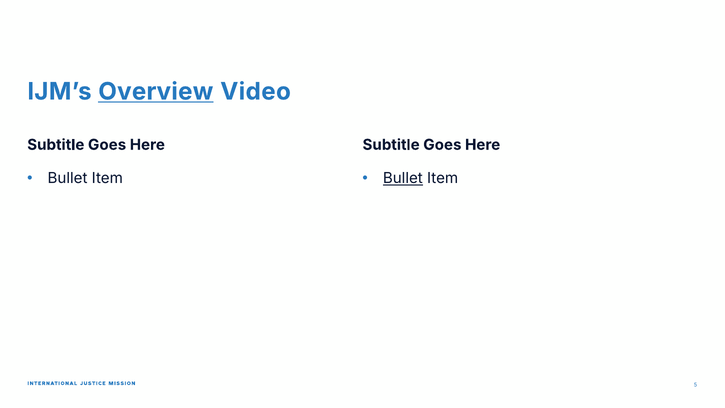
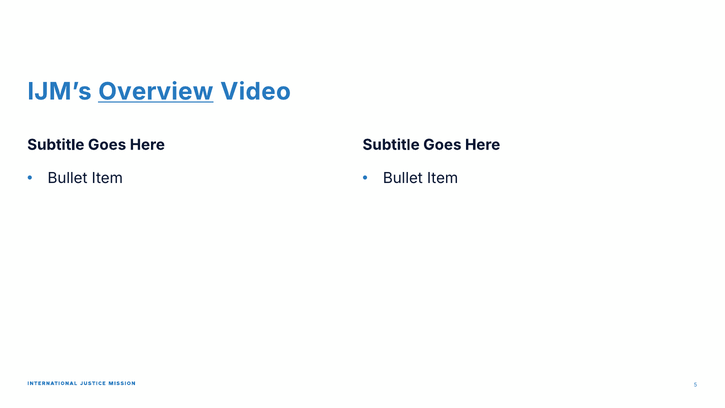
Bullet at (403, 178) underline: present -> none
